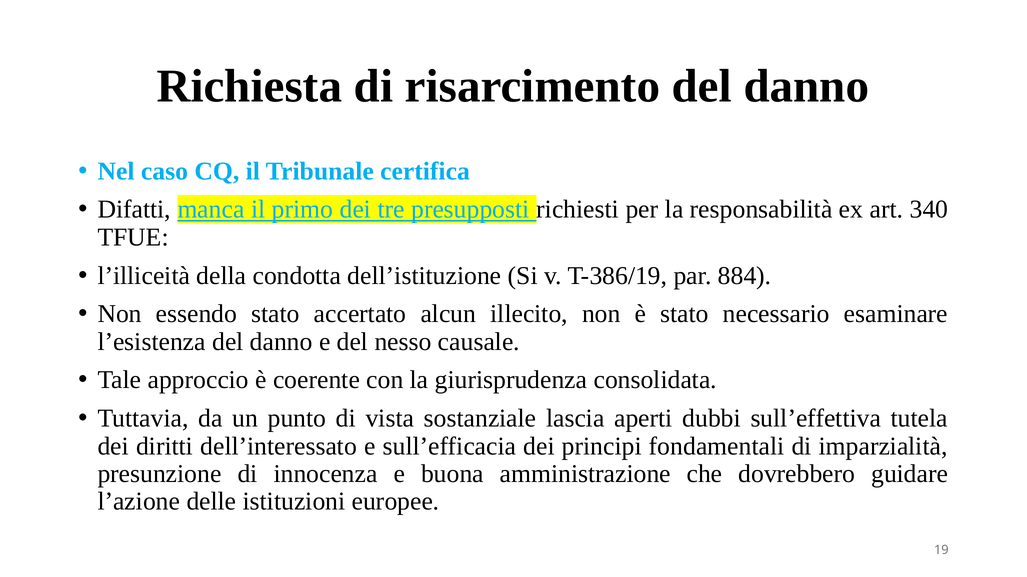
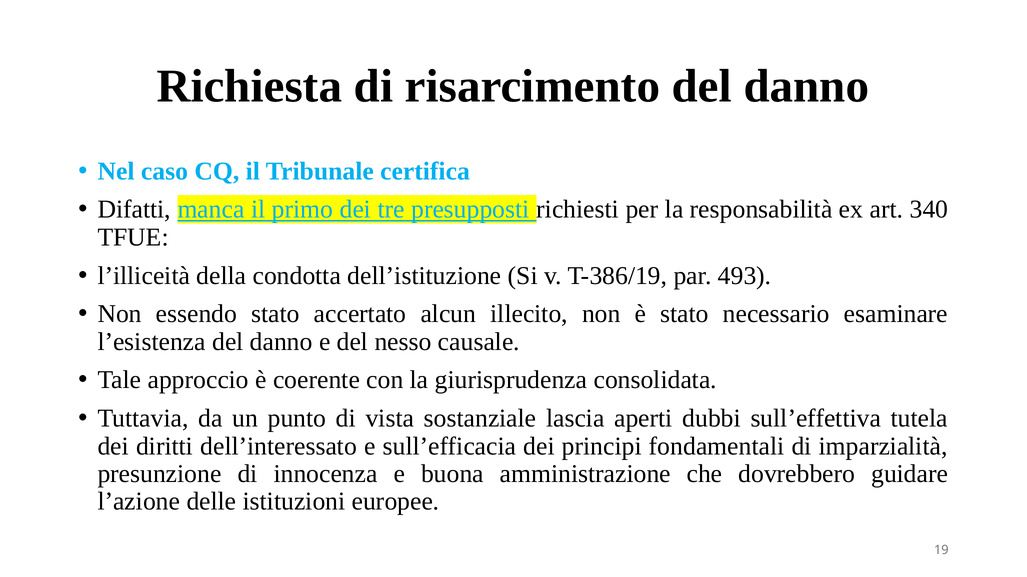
884: 884 -> 493
